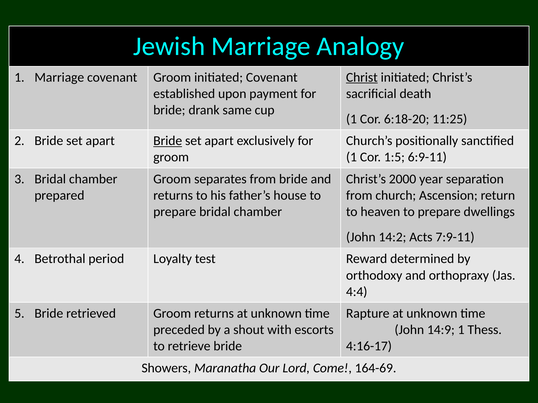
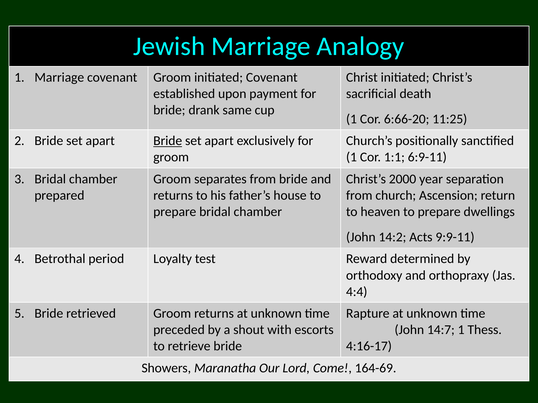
Christ underline: present -> none
6:18-20: 6:18-20 -> 6:66-20
1:5: 1:5 -> 1:1
7:9-11: 7:9-11 -> 9:9-11
14:9: 14:9 -> 14:7
